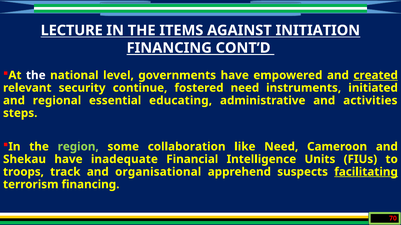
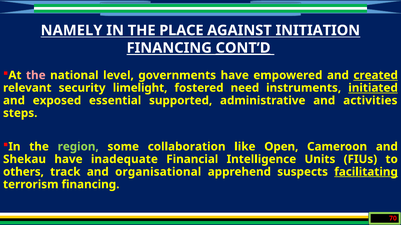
LECTURE: LECTURE -> NAMELY
ITEMS: ITEMS -> PLACE
CONT’D underline: none -> present
the at (36, 75) colour: white -> pink
continue: continue -> limelight
initiated underline: none -> present
regional: regional -> exposed
educating: educating -> supported
like Need: Need -> Open
troops: troops -> others
